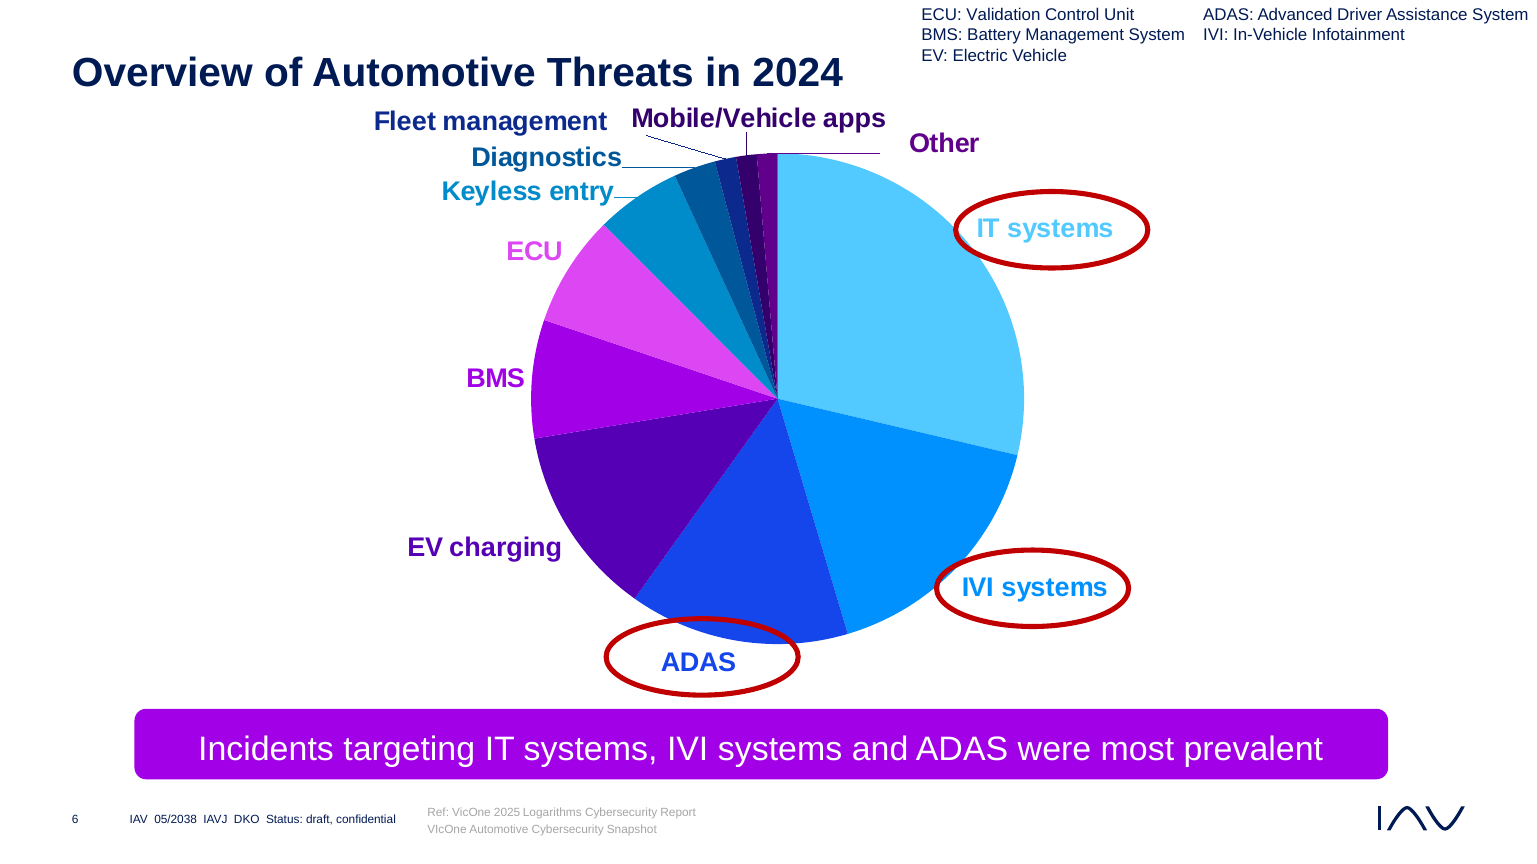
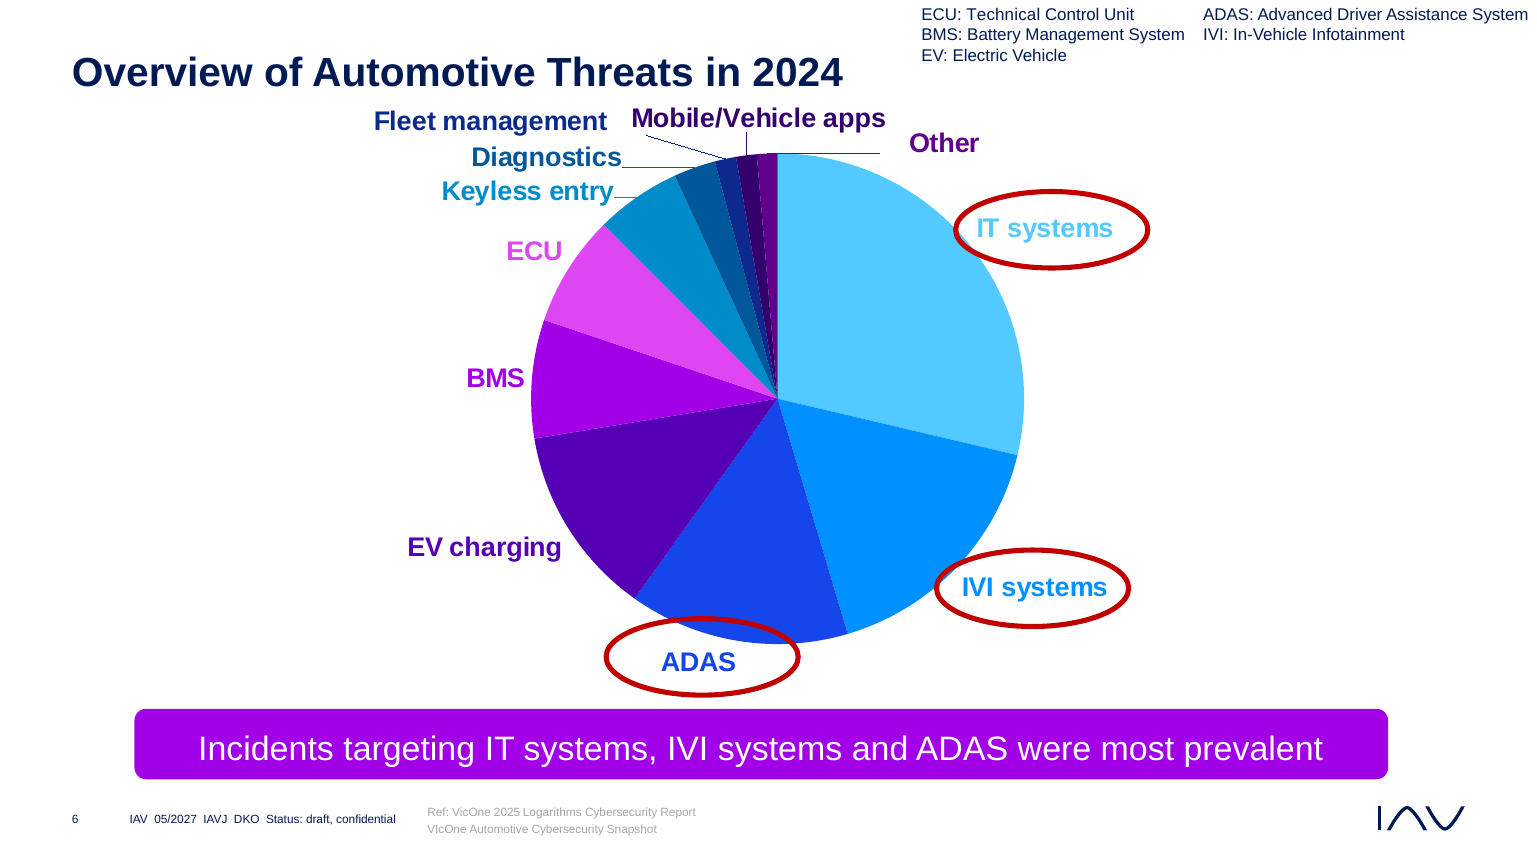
Validation: Validation -> Technical
05/2038: 05/2038 -> 05/2027
